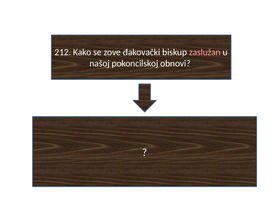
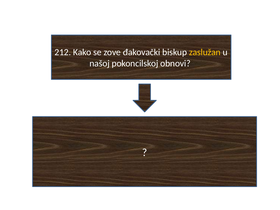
zaslužan colour: pink -> yellow
